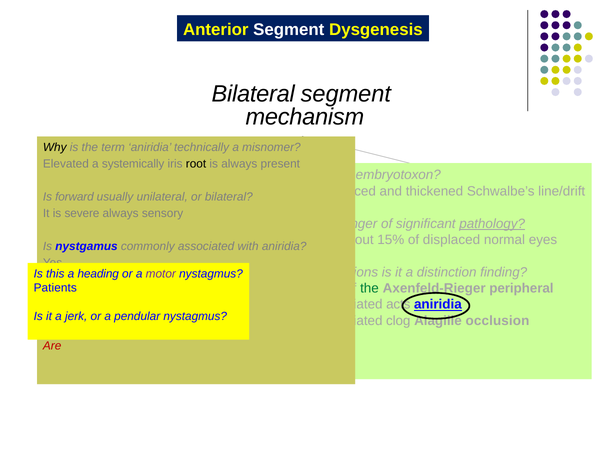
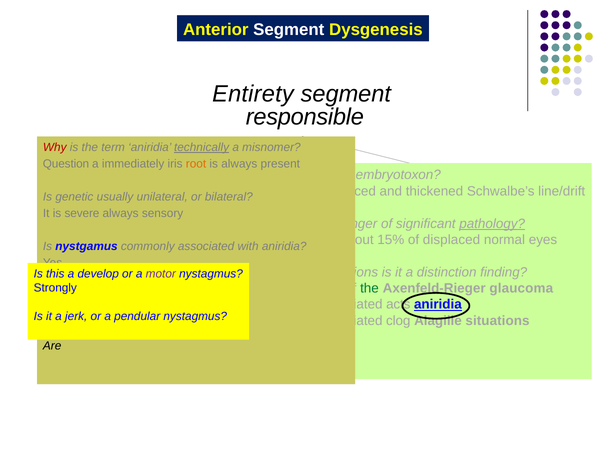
Bilateral at (253, 94): Bilateral -> Entirety
mechanism: mechanism -> responsible
Why colour: black -> red
technically underline: none -> present
Elevated: Elevated -> Question
systemically: systemically -> immediately
root colour: black -> orange
Is forward: forward -> genetic
heading: heading -> develop
Axenfeld-Rieger peripheral: peripheral -> glaucoma
Patients: Patients -> Strongly
Alagille occlusion: occlusion -> situations
Are colour: red -> black
